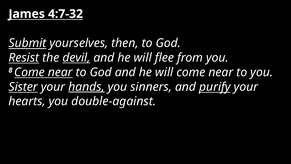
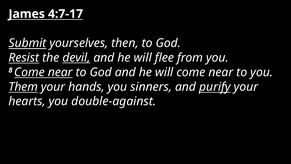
4:7-32: 4:7-32 -> 4:7-17
Sister: Sister -> Them
hands underline: present -> none
